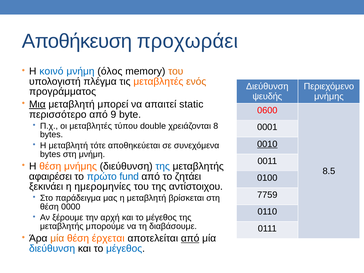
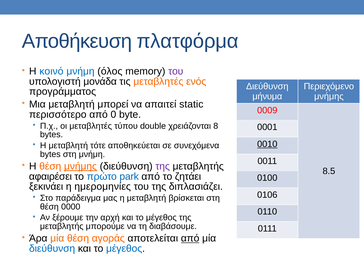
προχωράει: προχωράει -> πλατφόρμα
του at (176, 71) colour: orange -> purple
πλέγμα: πλέγμα -> μονάδα
ψευδής: ψευδής -> μήνυμα
Μια underline: present -> none
0600: 0600 -> 0009
9: 9 -> 0
μνήμης at (80, 166) underline: none -> present
της at (163, 166) colour: blue -> purple
fund: fund -> park
αντίστοιχου: αντίστοιχου -> διπλασιάζει
7759: 7759 -> 0106
έρχεται: έρχεται -> αγοράς
